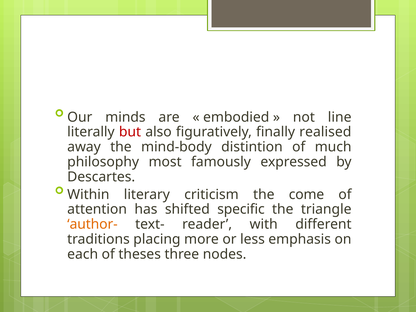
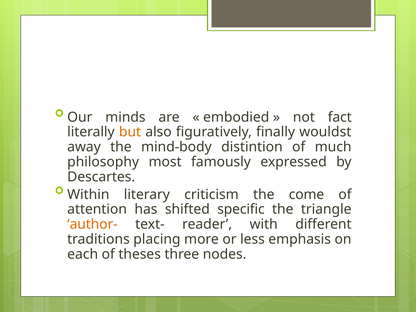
line: line -> fact
but colour: red -> orange
realised: realised -> wouldst
